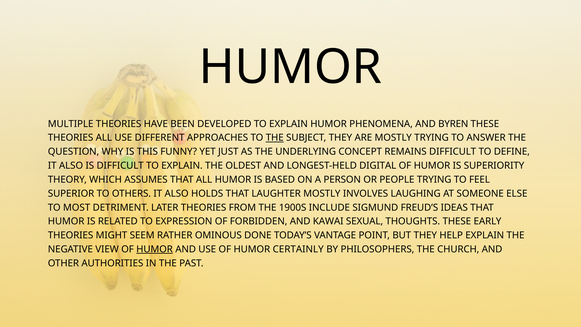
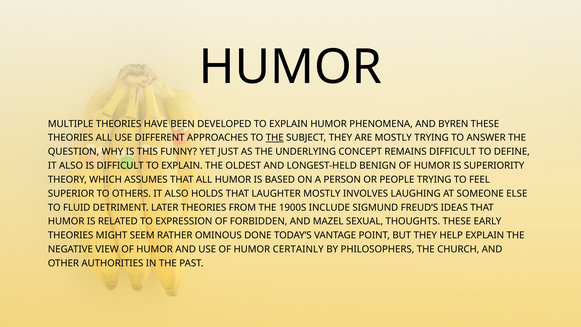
DIGITAL: DIGITAL -> BENIGN
MOST: MOST -> FLUID
KAWAI: KAWAI -> MAZEL
HUMOR at (155, 249) underline: present -> none
